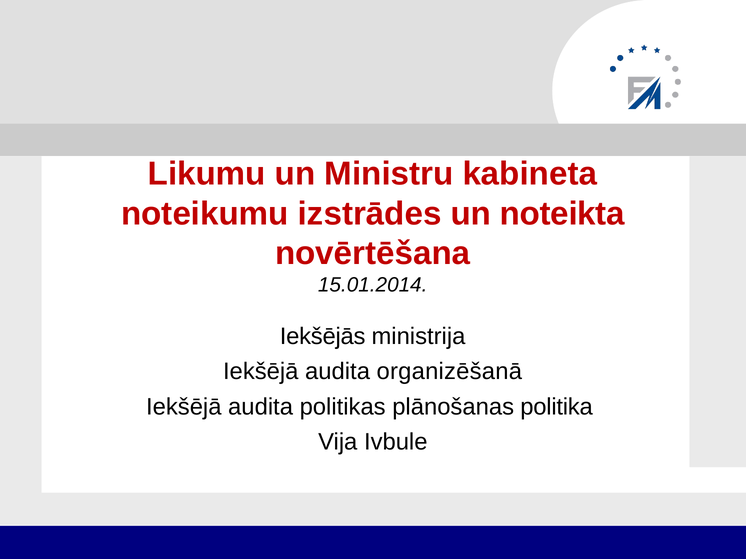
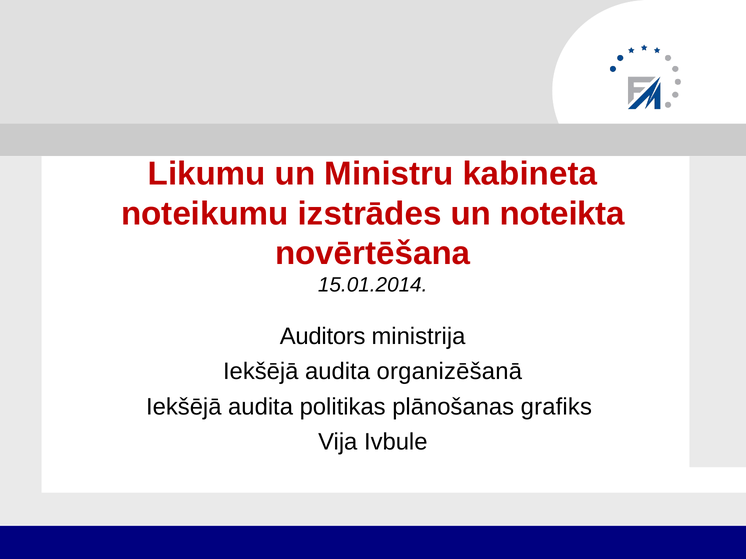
Iekšējās: Iekšējās -> Auditors
politika: politika -> grafiks
